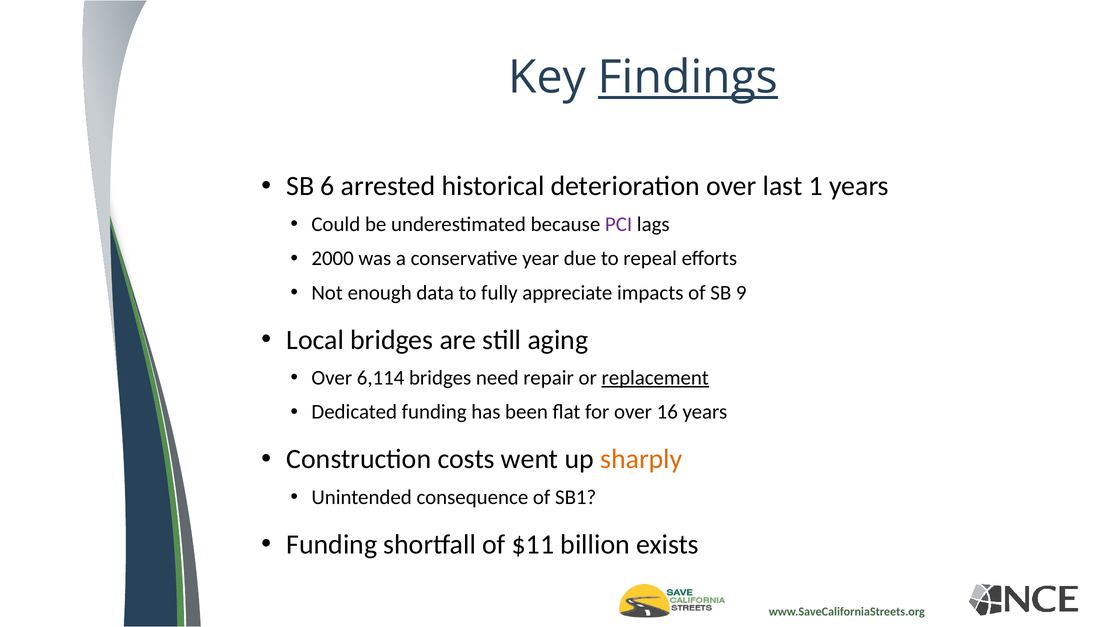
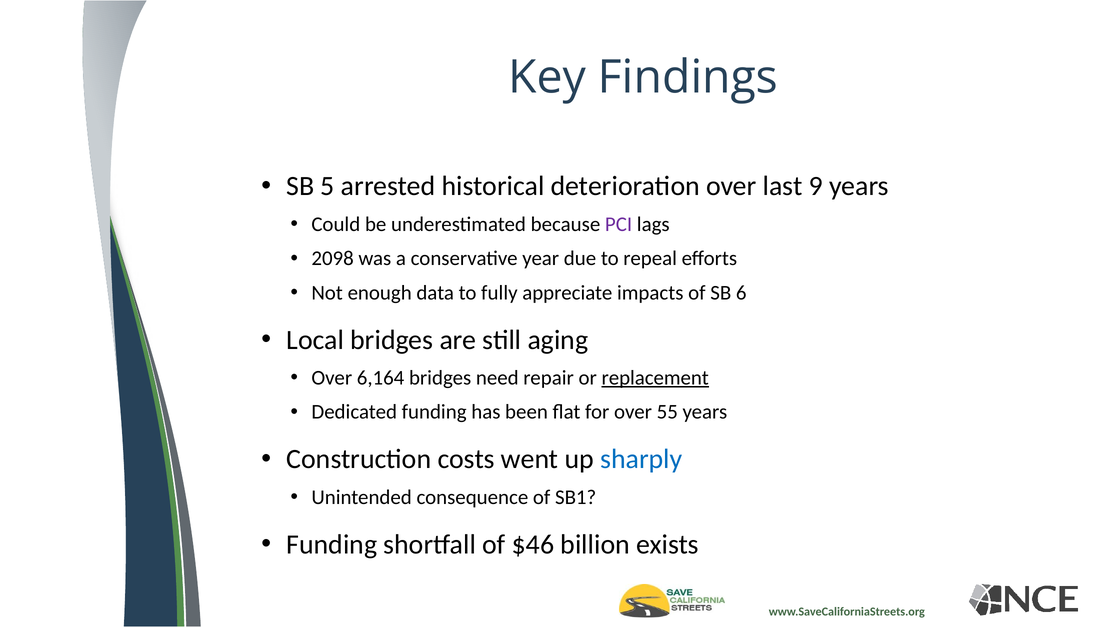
Findings underline: present -> none
6: 6 -> 5
1: 1 -> 9
2000: 2000 -> 2098
9: 9 -> 6
6,114: 6,114 -> 6,164
16: 16 -> 55
sharply colour: orange -> blue
$11: $11 -> $46
